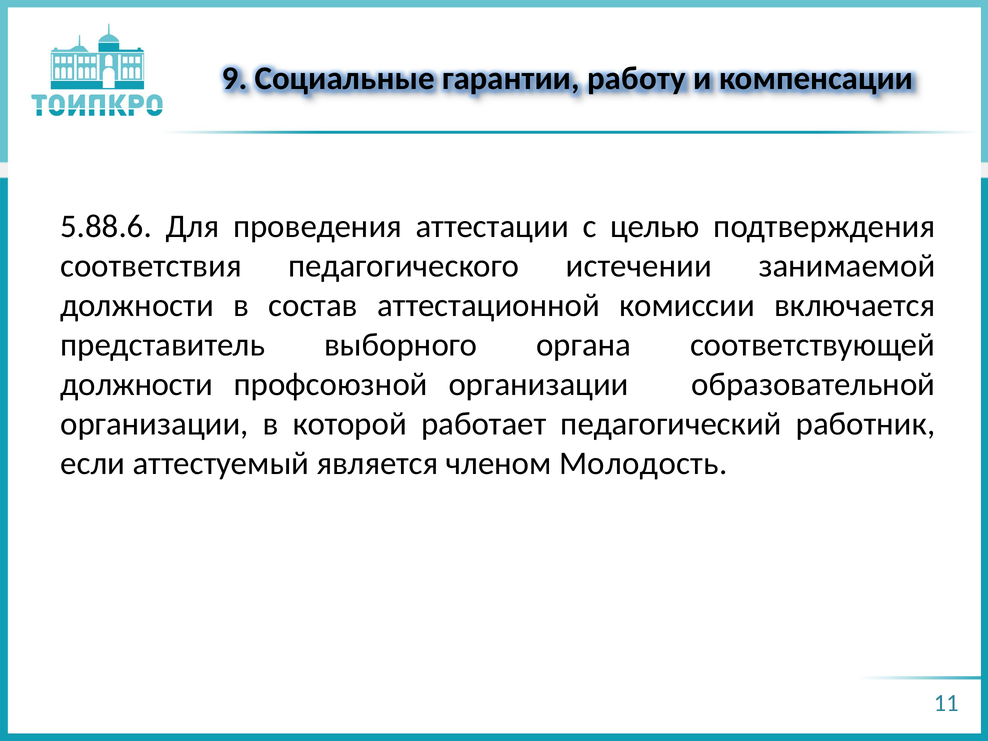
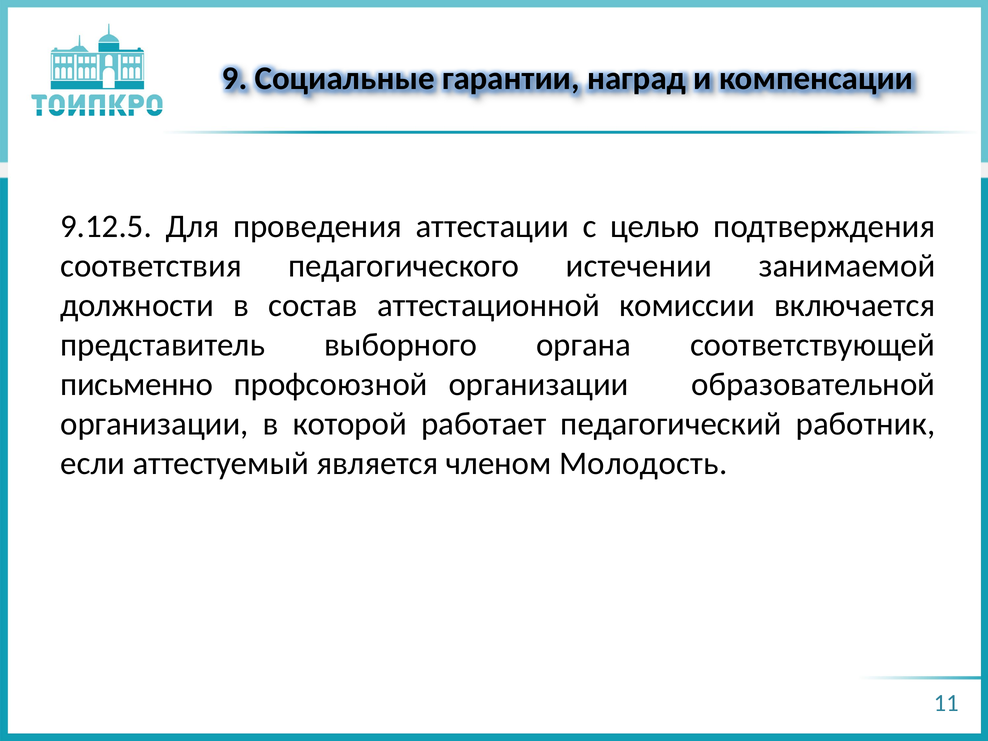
работу: работу -> наград
5.88.6: 5.88.6 -> 9.12.5
должности at (137, 384): должности -> письменно
